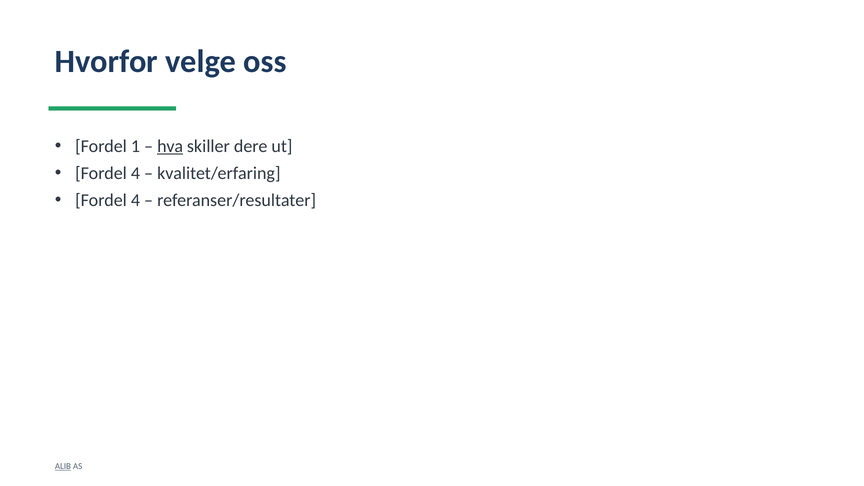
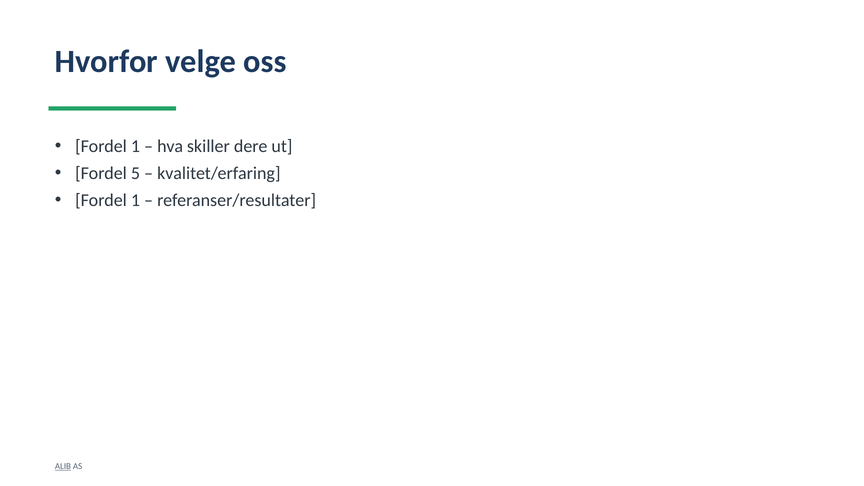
hva underline: present -> none
4 at (135, 173): 4 -> 5
4 at (135, 200): 4 -> 1
